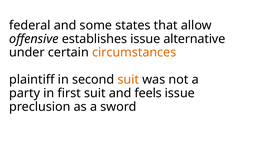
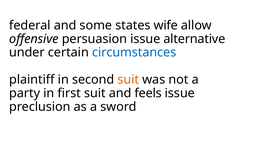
that: that -> wife
establishes: establishes -> persuasion
circumstances colour: orange -> blue
